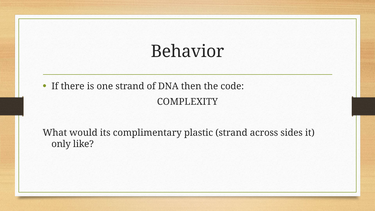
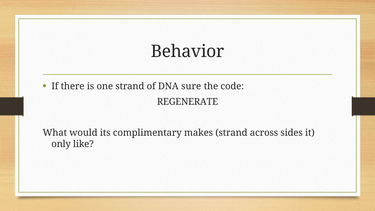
then: then -> sure
COMPLEXITY: COMPLEXITY -> REGENERATE
plastic: plastic -> makes
